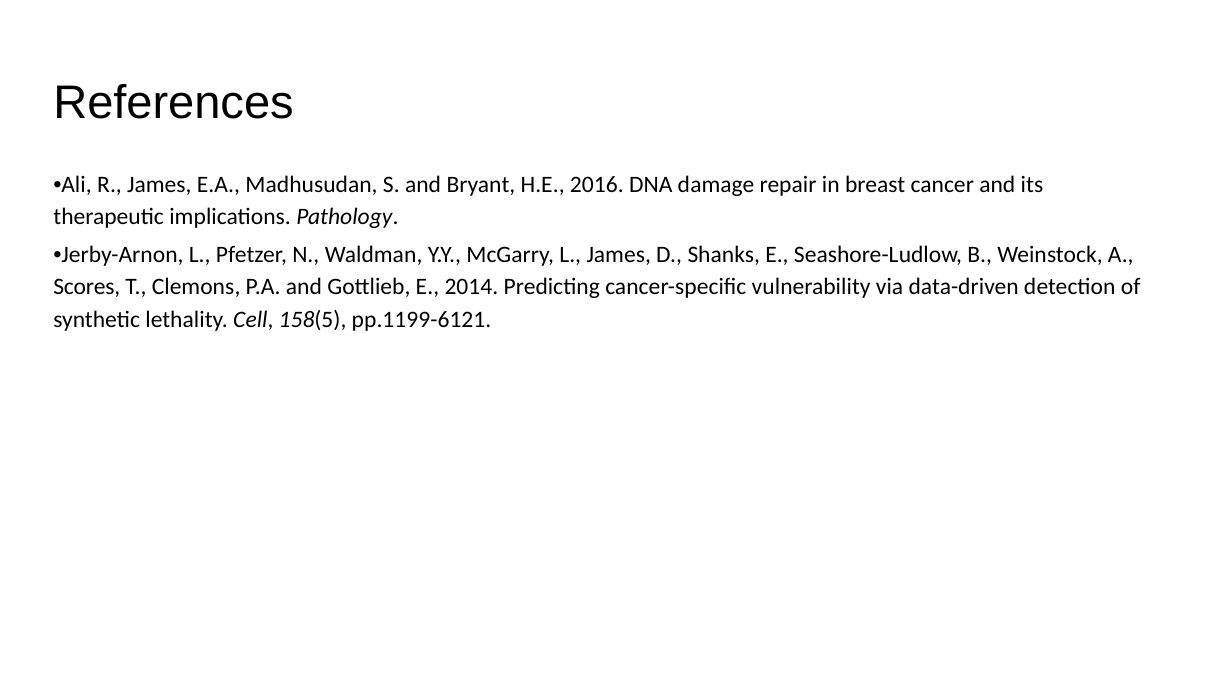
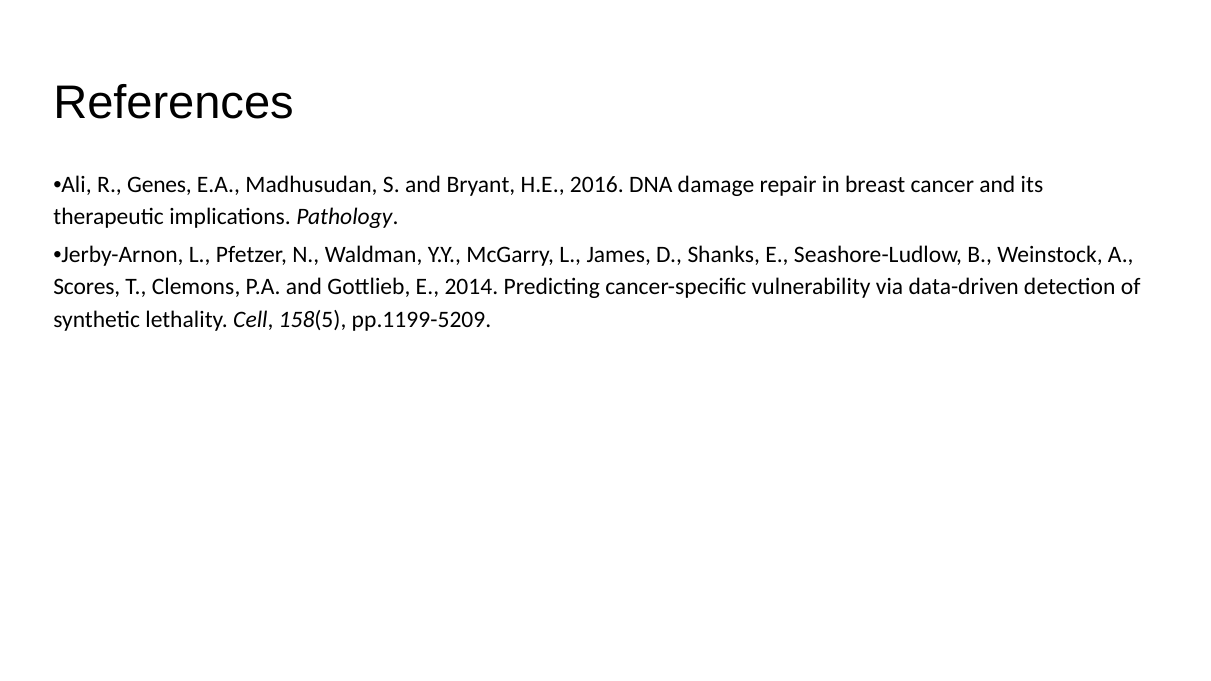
R James: James -> Genes
pp.1199-6121: pp.1199-6121 -> pp.1199-5209
